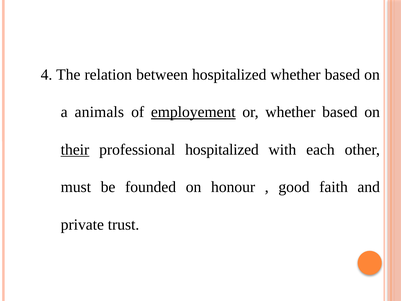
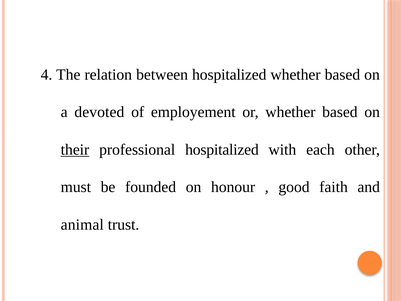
animals: animals -> devoted
employement underline: present -> none
private: private -> animal
